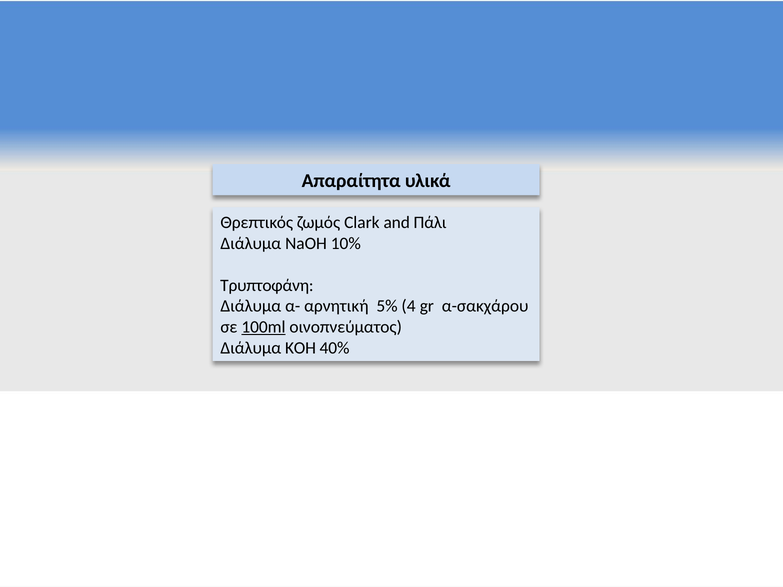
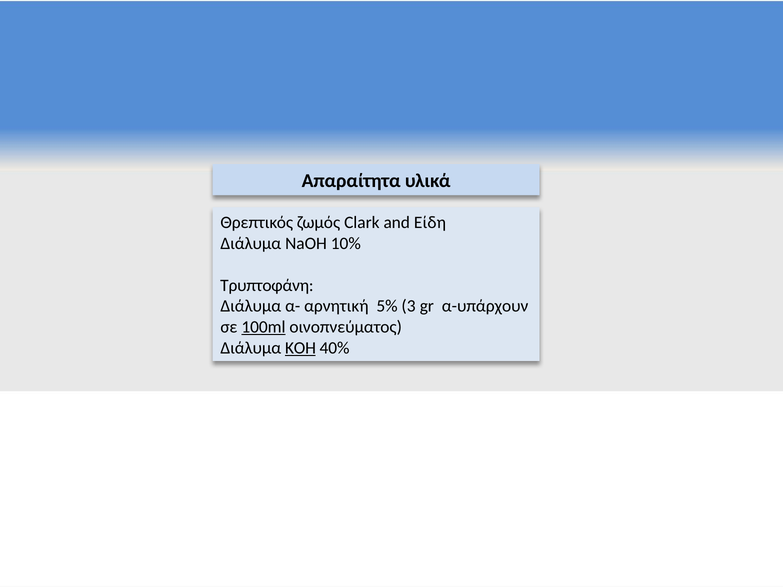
Πάλι: Πάλι -> Είδη
4: 4 -> 3
α-σακχάρου: α-σακχάρου -> α-υπάρχουν
KOH underline: none -> present
